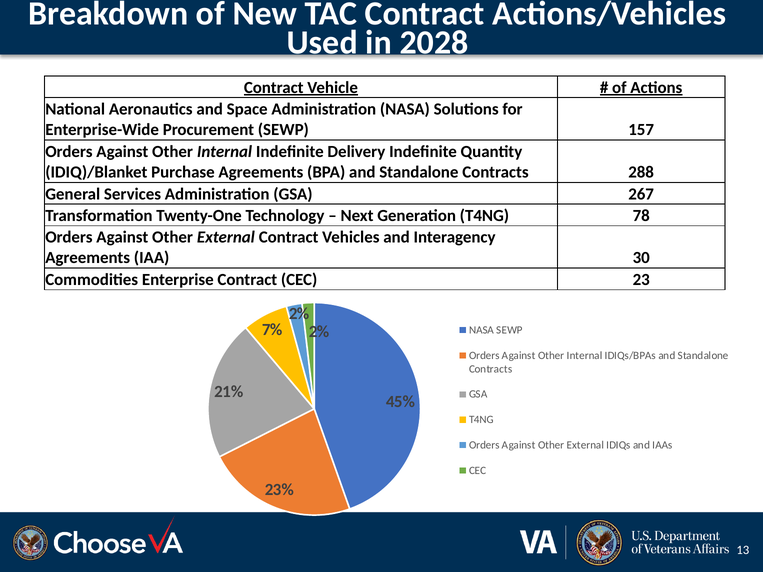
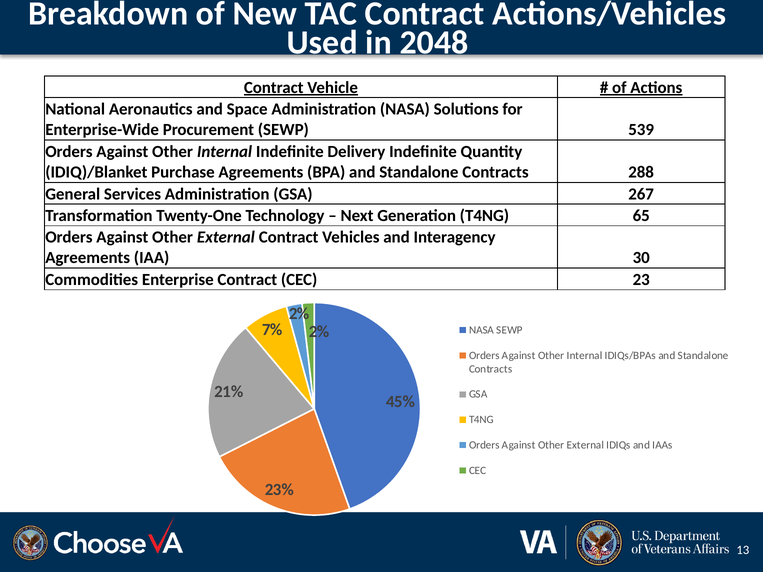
2028: 2028 -> 2048
157: 157 -> 539
78: 78 -> 65
